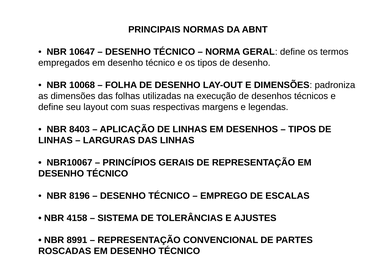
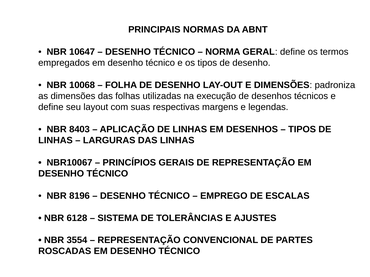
4158: 4158 -> 6128
8991: 8991 -> 3554
